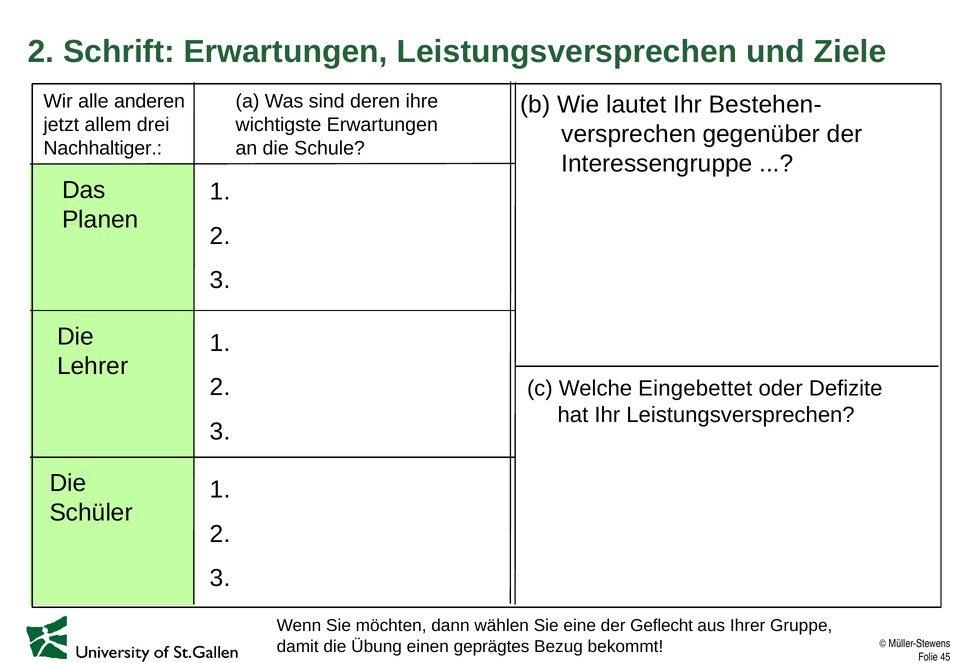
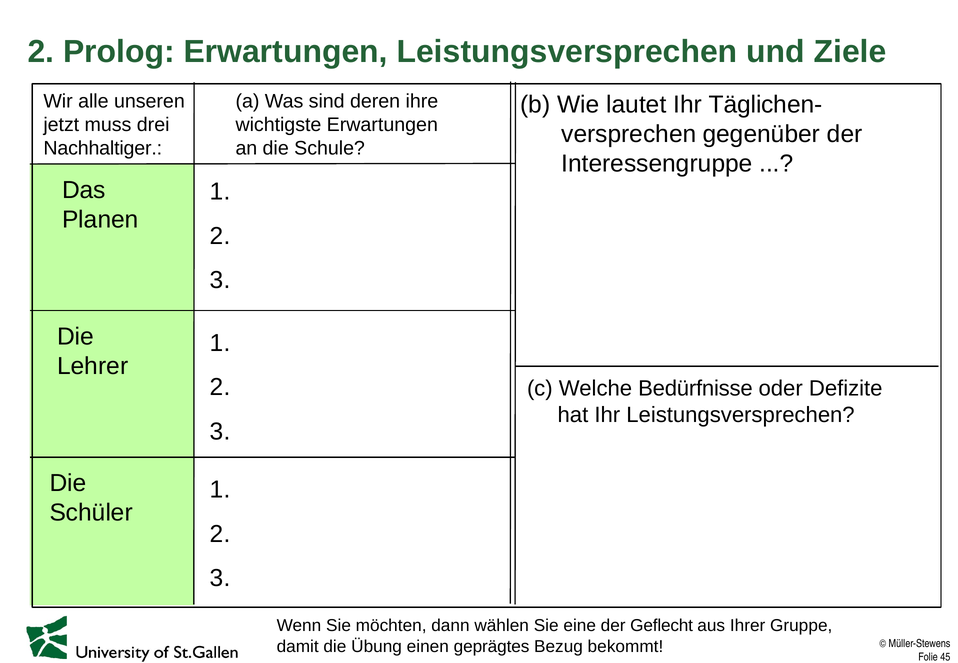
Schrift: Schrift -> Prolog
anderen: anderen -> unseren
Bestehen-: Bestehen- -> Täglichen-
allem: allem -> muss
Eingebettet: Eingebettet -> Bedürfnisse
